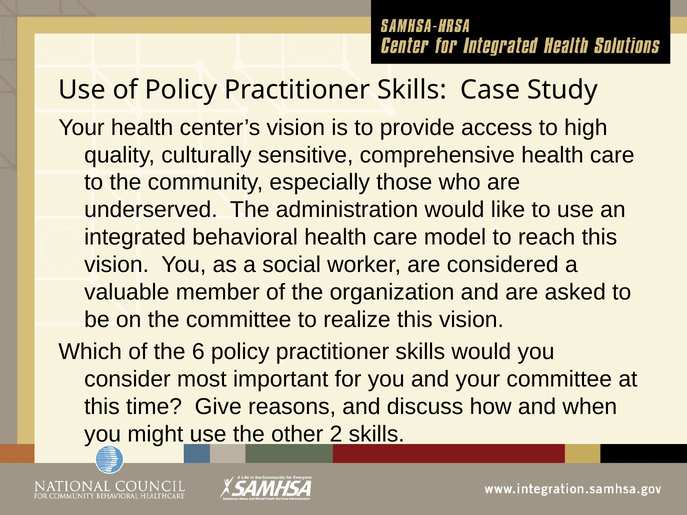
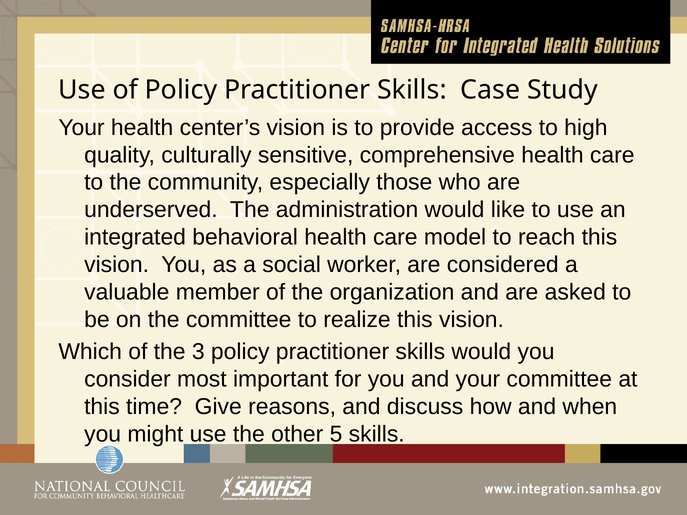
6: 6 -> 3
2: 2 -> 5
